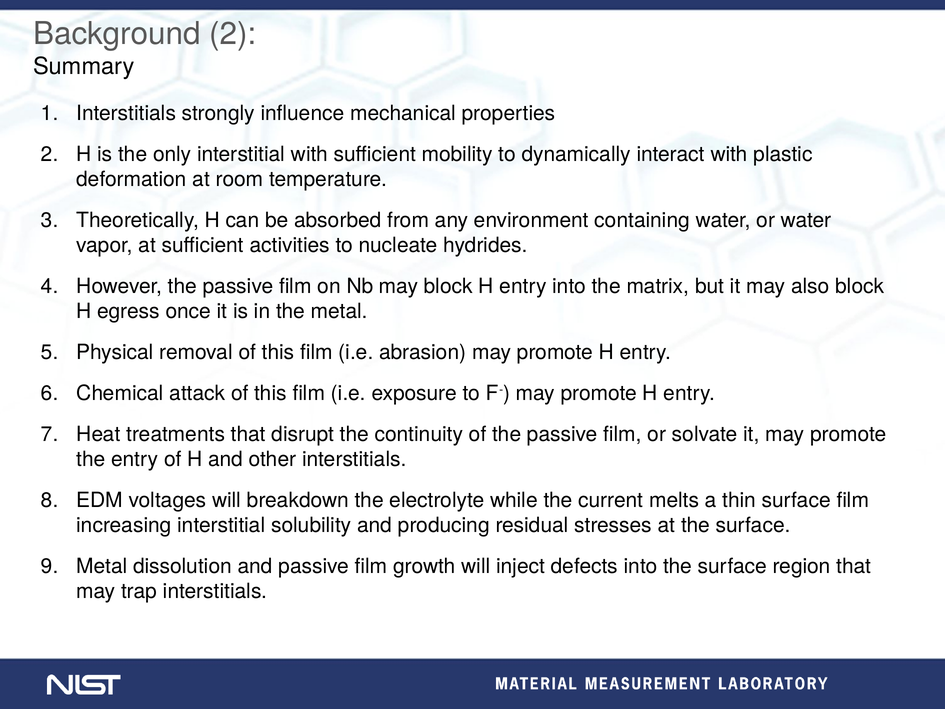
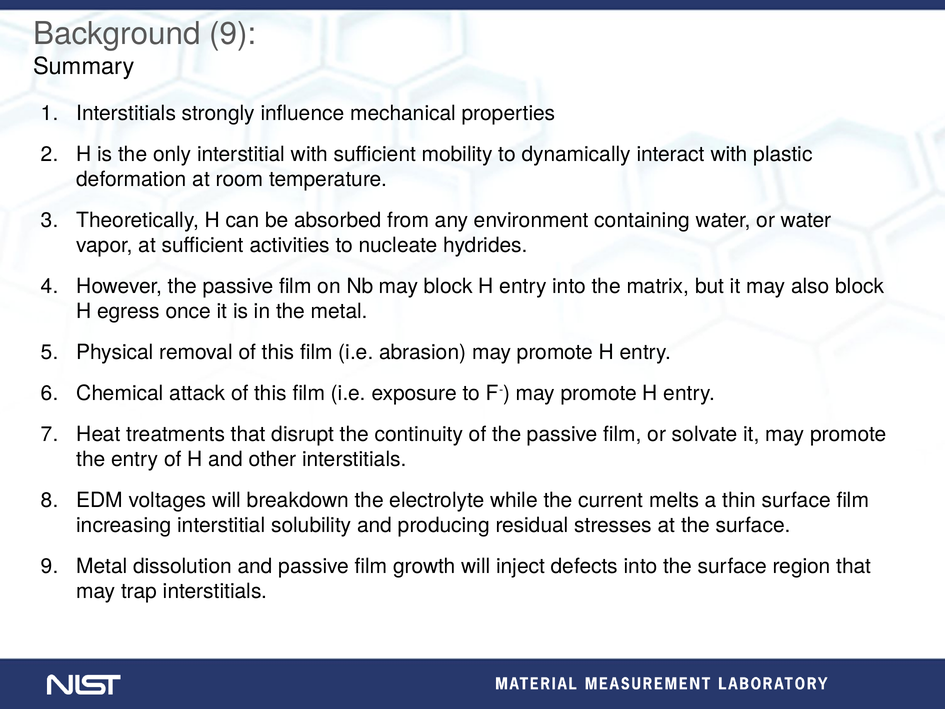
Background 2: 2 -> 9
